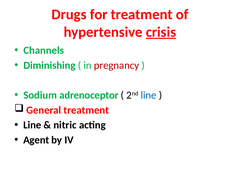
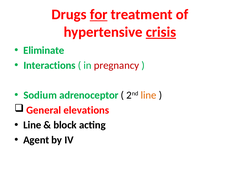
for underline: none -> present
Channels: Channels -> Eliminate
Diminishing: Diminishing -> Interactions
line at (149, 95) colour: blue -> orange
General treatment: treatment -> elevations
nitric: nitric -> block
